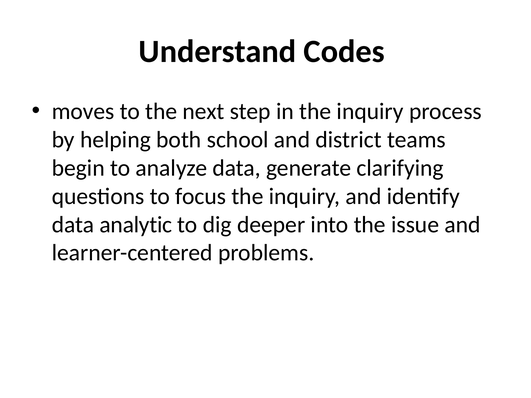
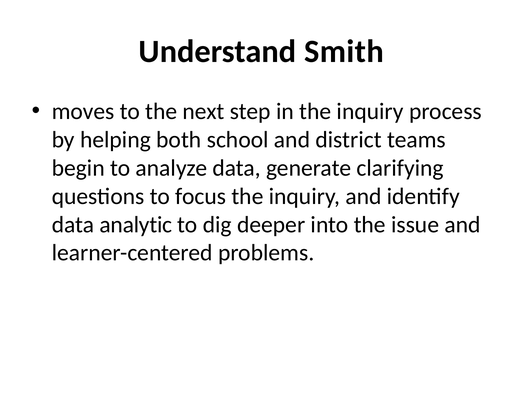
Codes: Codes -> Smith
